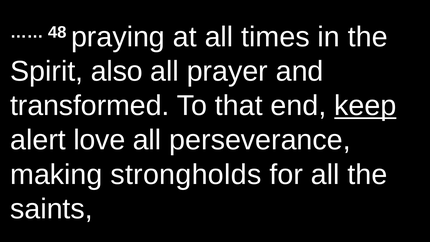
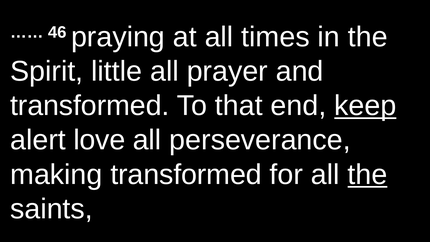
48: 48 -> 46
also: also -> little
making strongholds: strongholds -> transformed
the at (367, 174) underline: none -> present
